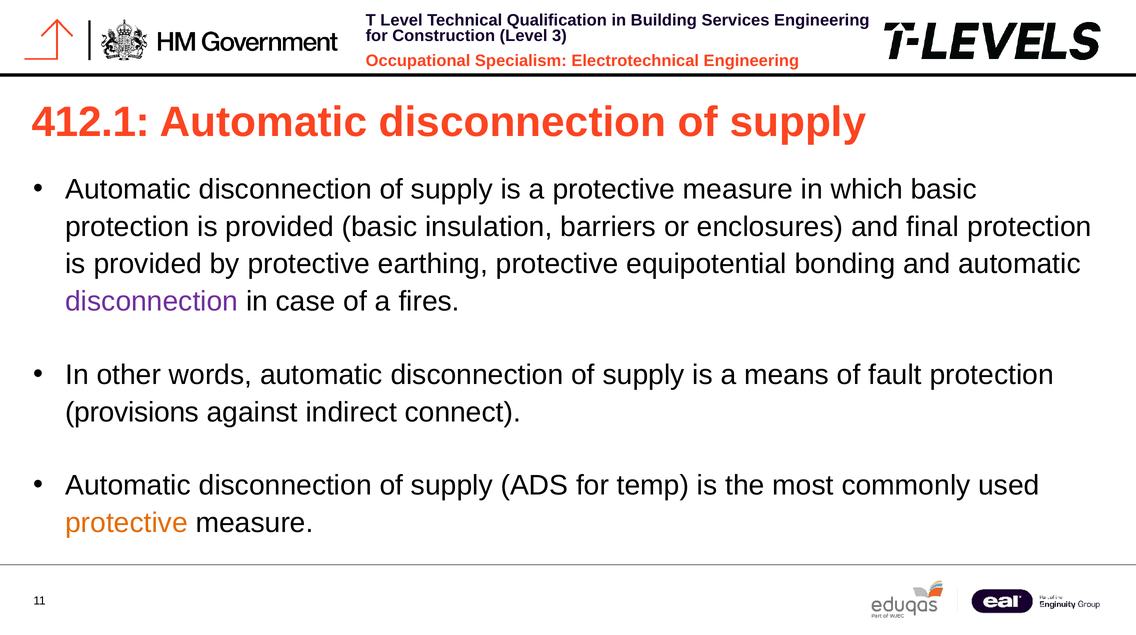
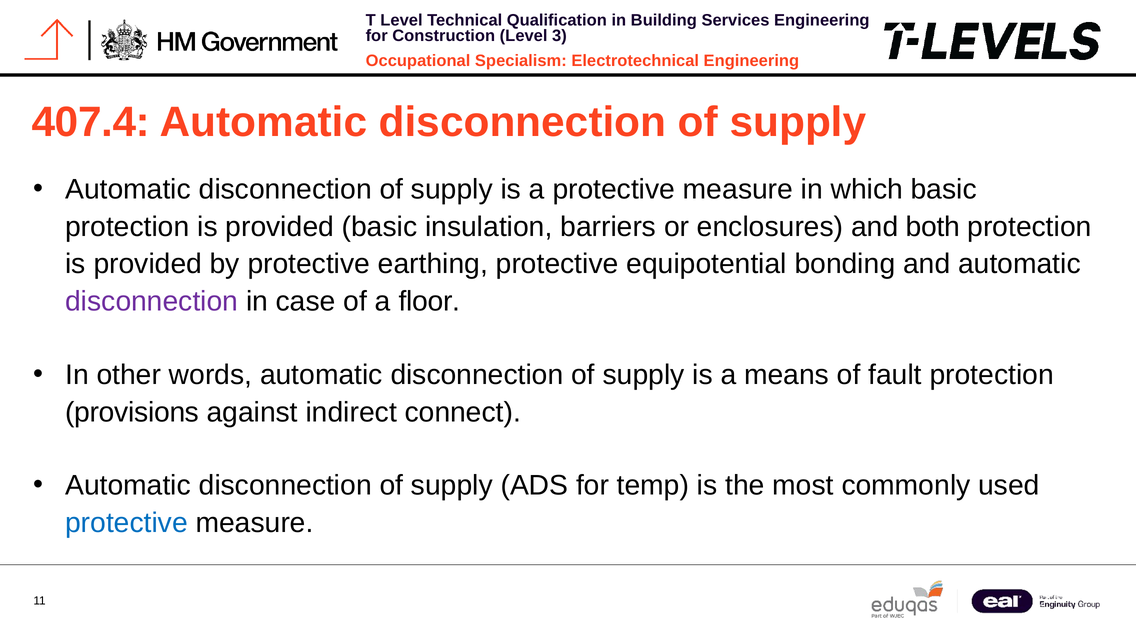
412.1: 412.1 -> 407.4
final: final -> both
fires: fires -> floor
protective at (127, 523) colour: orange -> blue
